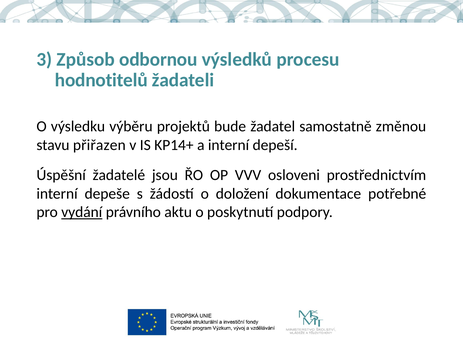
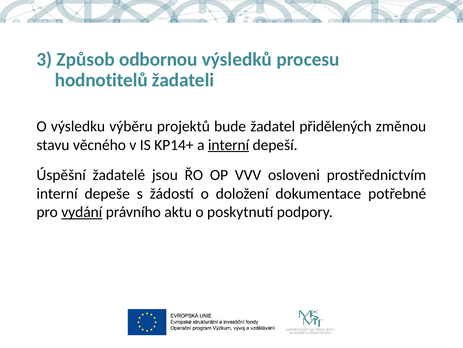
samostatně: samostatně -> přidělených
přiřazen: přiřazen -> věcného
interní at (229, 145) underline: none -> present
